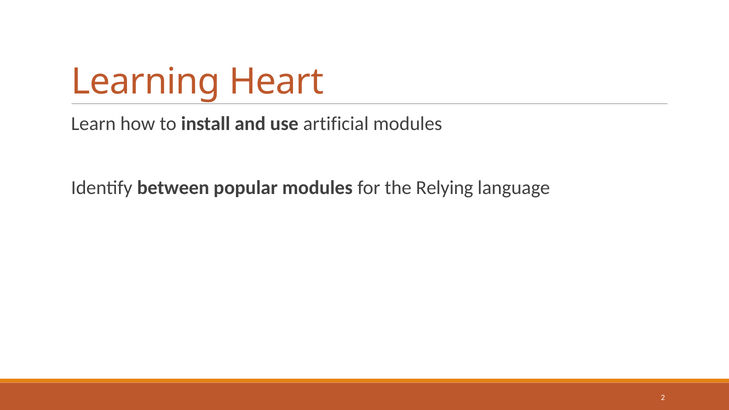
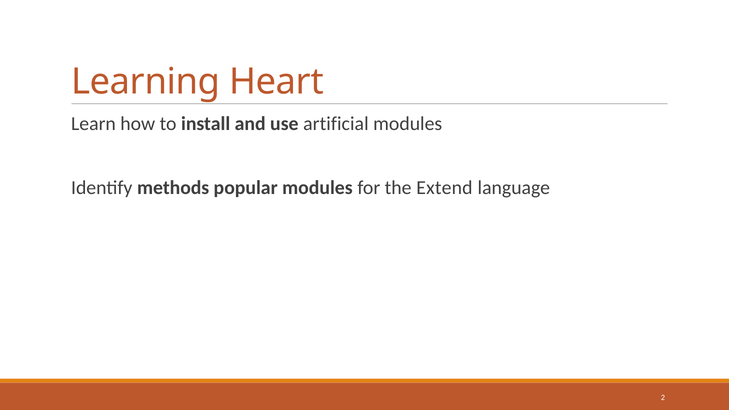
between: between -> methods
Relying: Relying -> Extend
